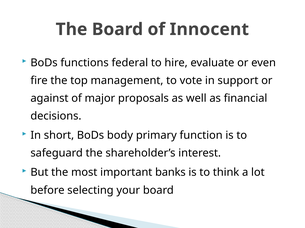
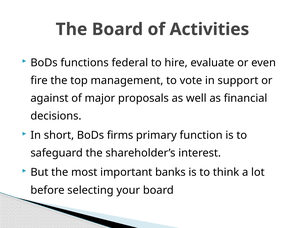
Innocent: Innocent -> Activities
body: body -> firms
